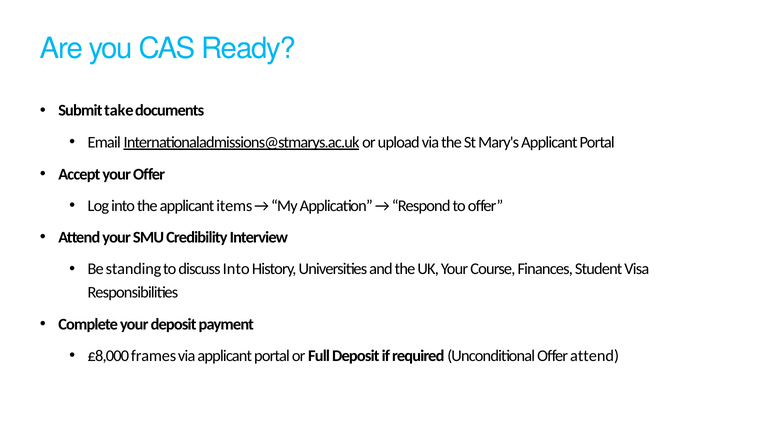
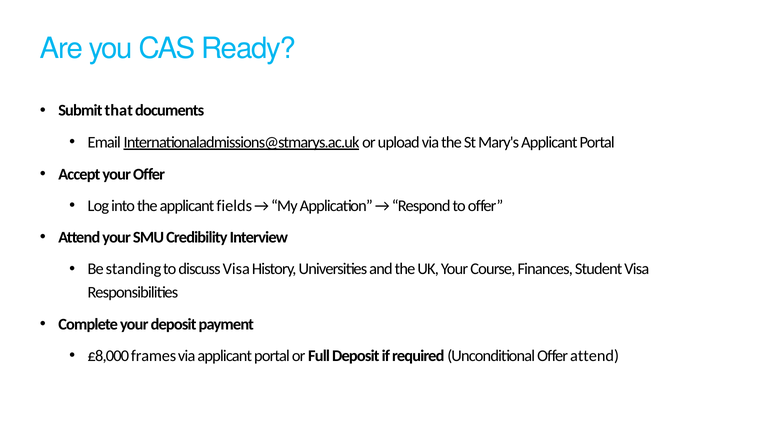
take: take -> that
items: items -> fields
discuss Into: Into -> Visa
